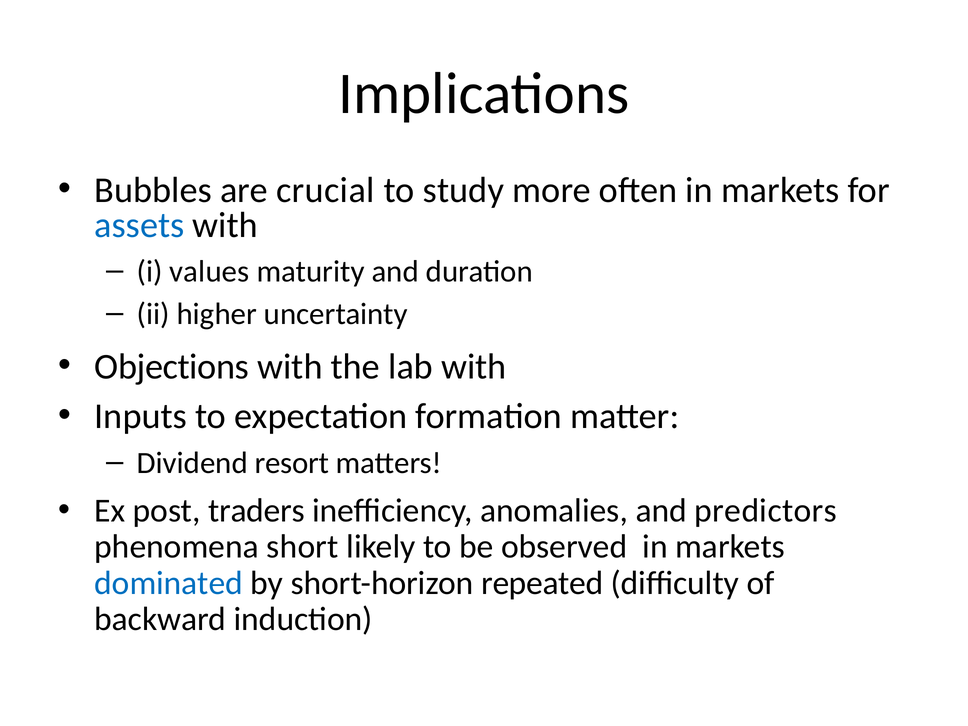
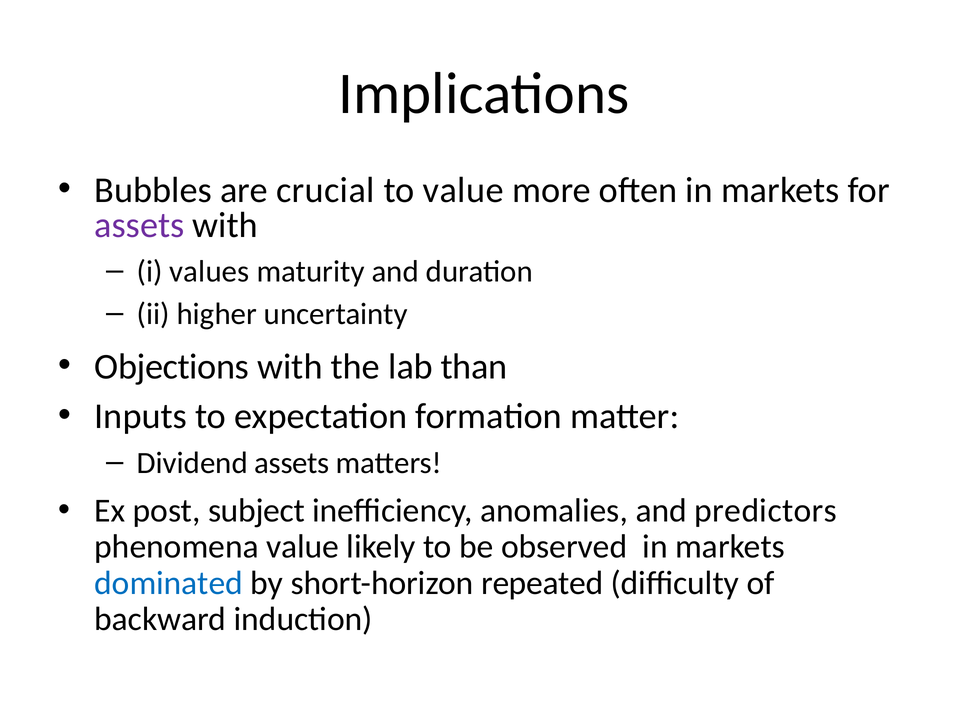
to study: study -> value
assets at (139, 225) colour: blue -> purple
lab with: with -> than
Dividend resort: resort -> assets
traders: traders -> subject
phenomena short: short -> value
